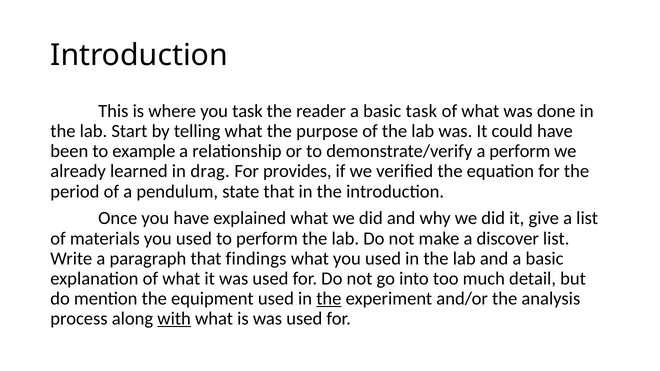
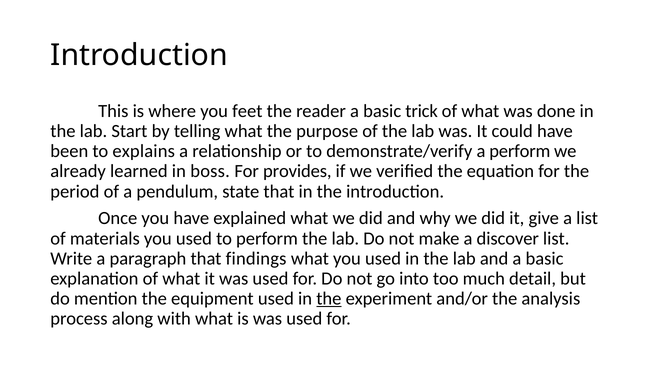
you task: task -> feet
basic task: task -> trick
example: example -> explains
drag: drag -> boss
with underline: present -> none
